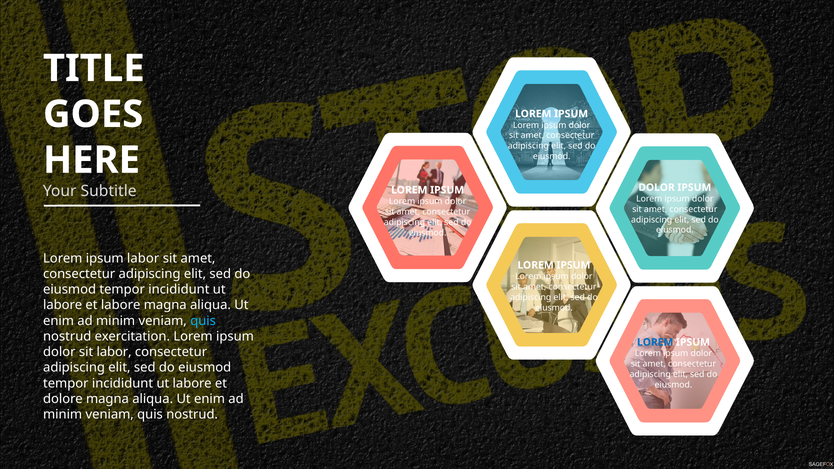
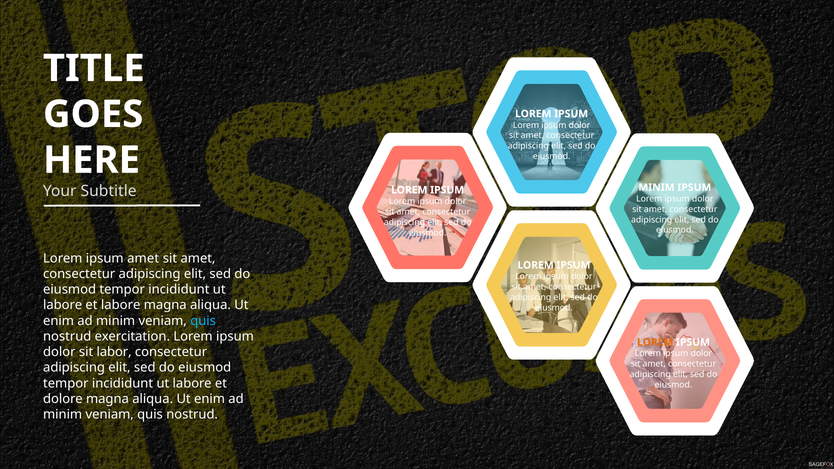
DOLOR at (657, 187): DOLOR -> MINIM
ipsum labor: labor -> amet
LOREM at (655, 342) colour: blue -> orange
